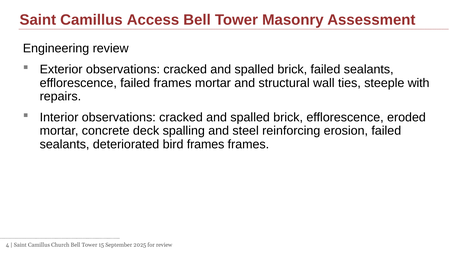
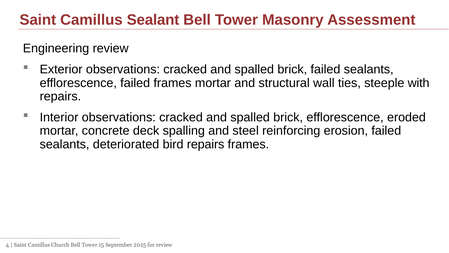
Access: Access -> Sealant
bird frames: frames -> repairs
